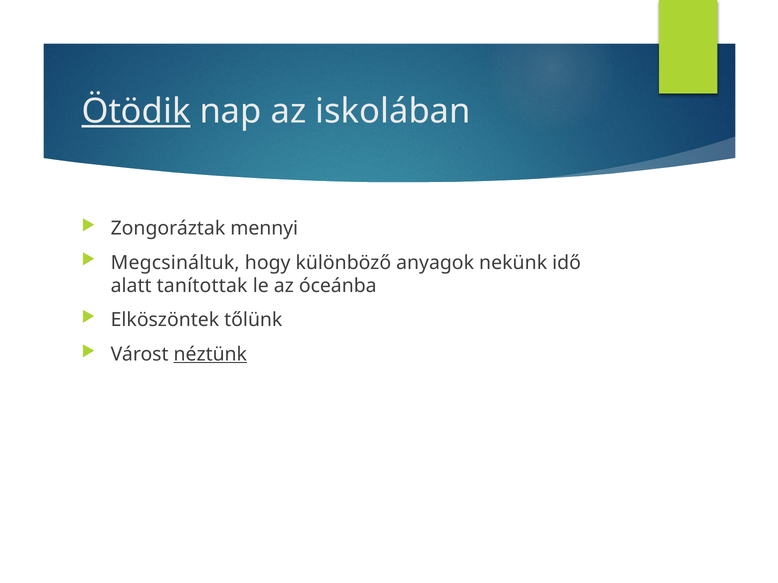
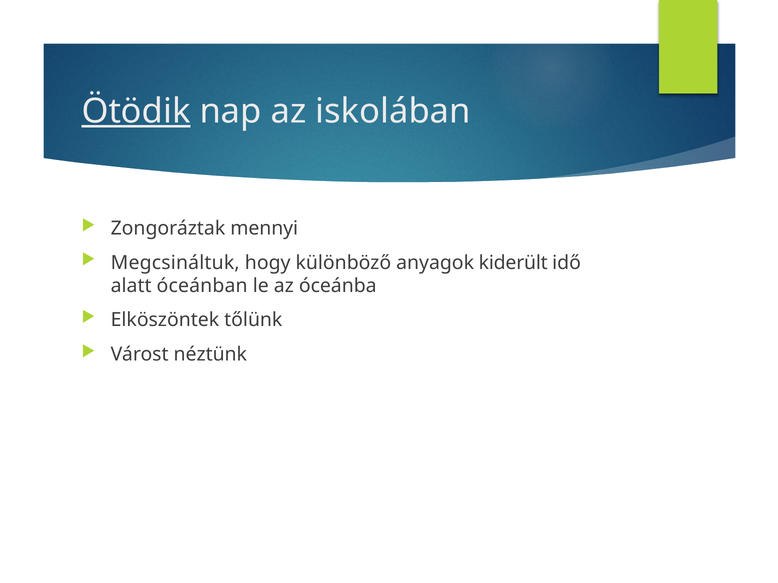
nekünk: nekünk -> kiderült
tanítottak: tanítottak -> óceánban
néztünk underline: present -> none
